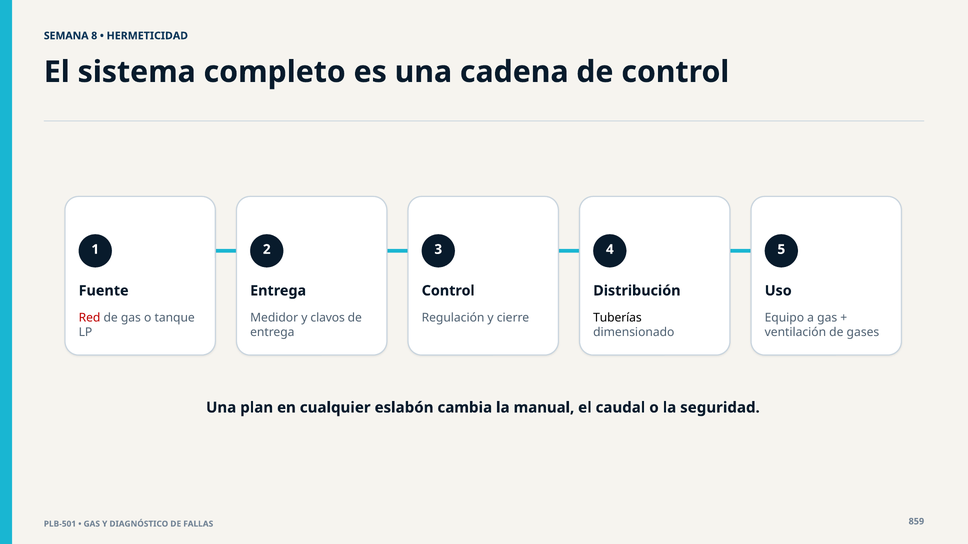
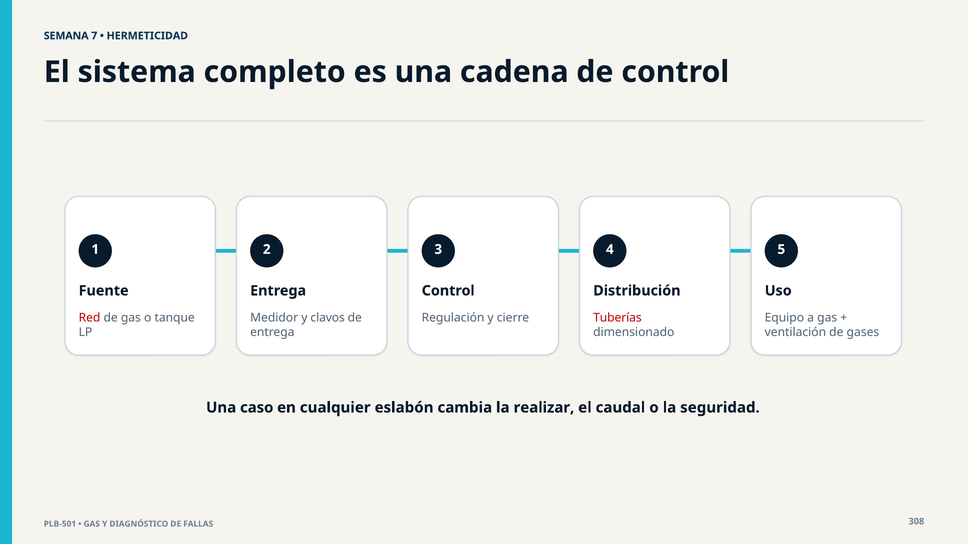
8: 8 -> 7
Tuberías colour: black -> red
plan: plan -> caso
manual: manual -> realizar
859: 859 -> 308
